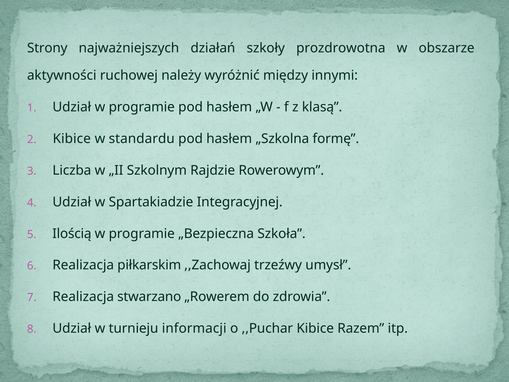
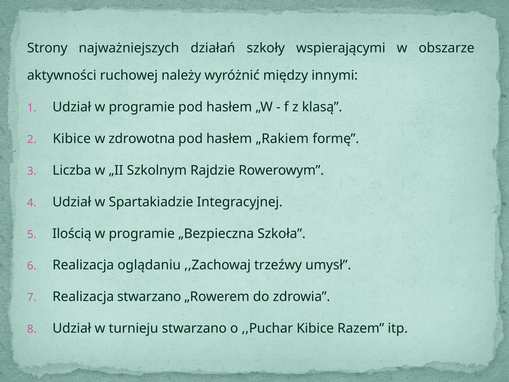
prozdrowotna: prozdrowotna -> wspierającymi
standardu: standardu -> zdrowotna
„Szkolna: „Szkolna -> „Rakiem
piłkarskim: piłkarskim -> oglądaniu
turnieju informacji: informacji -> stwarzano
